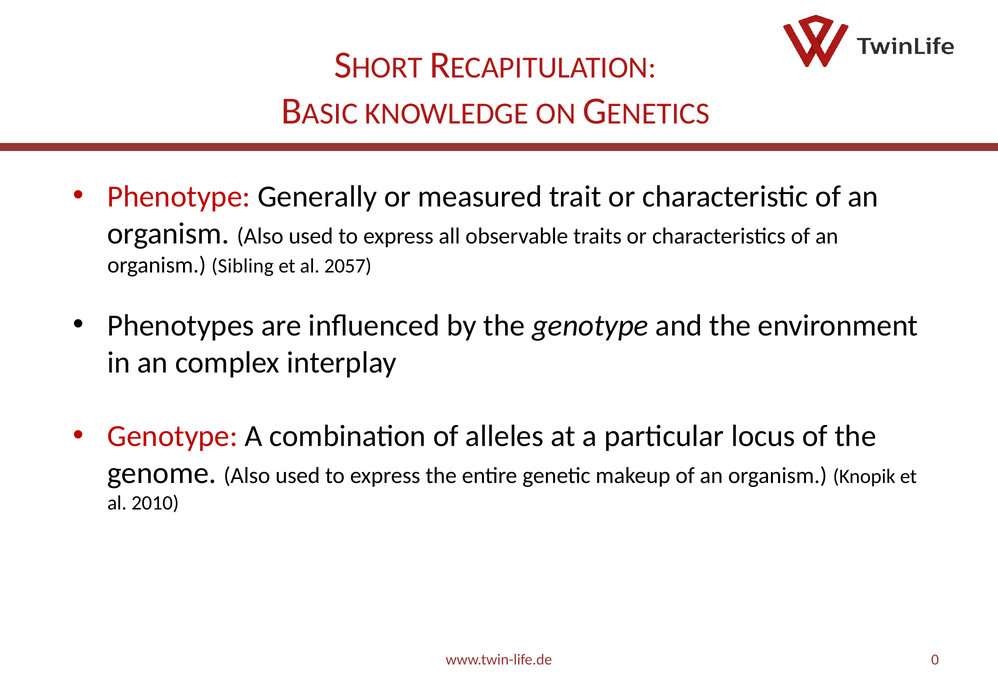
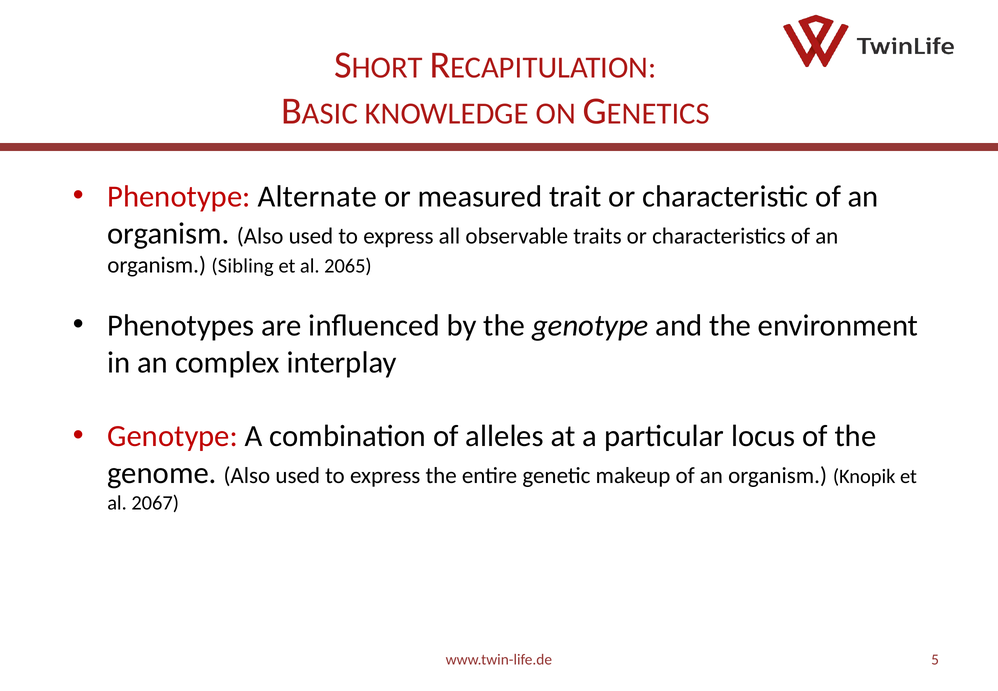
Generally: Generally -> Alternate
2057: 2057 -> 2065
2010: 2010 -> 2067
0: 0 -> 5
